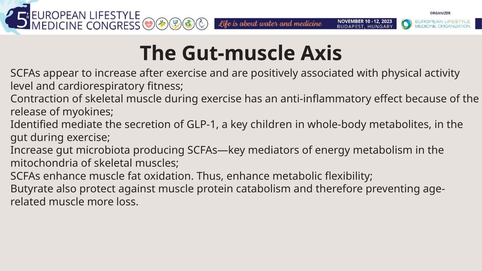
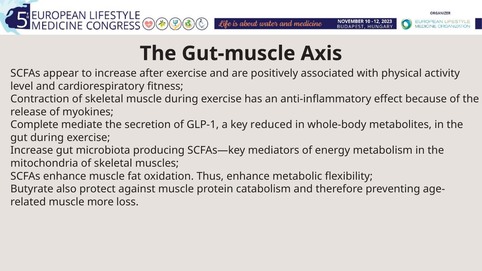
Identified: Identified -> Complete
children: children -> reduced
